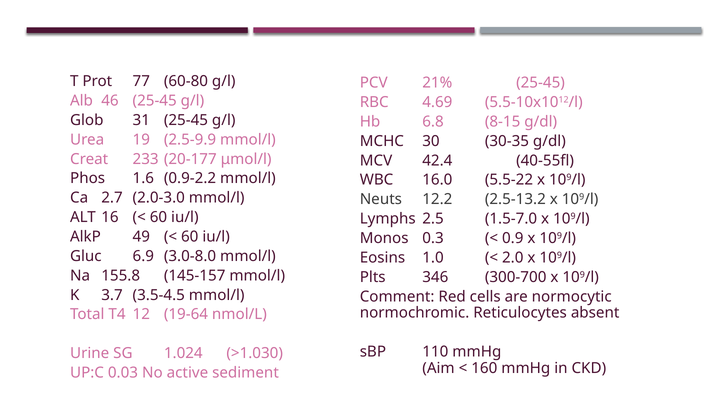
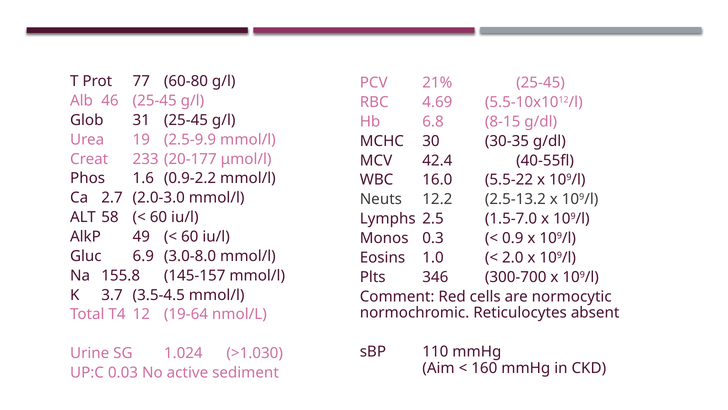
16: 16 -> 58
